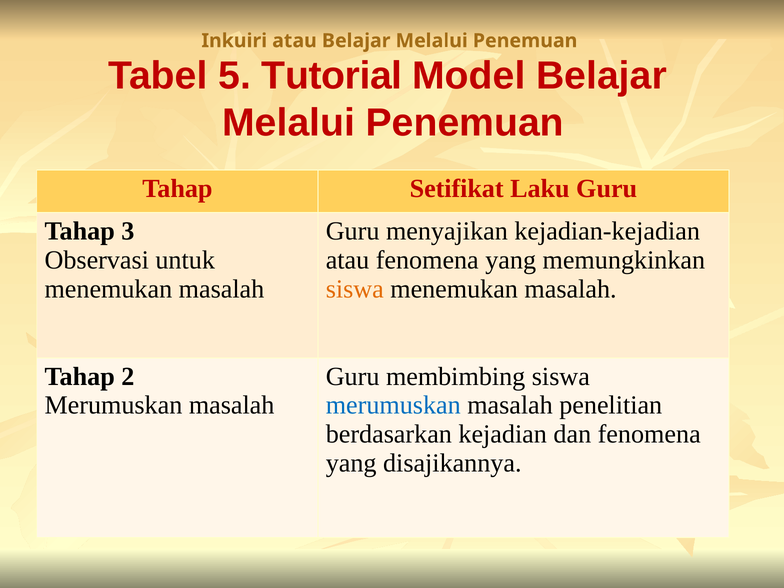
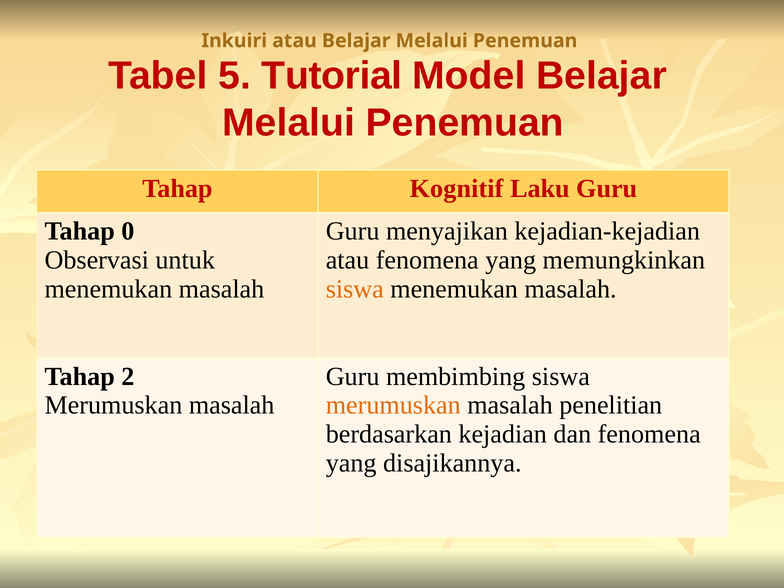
Setifikat: Setifikat -> Kognitif
3: 3 -> 0
merumuskan at (393, 405) colour: blue -> orange
